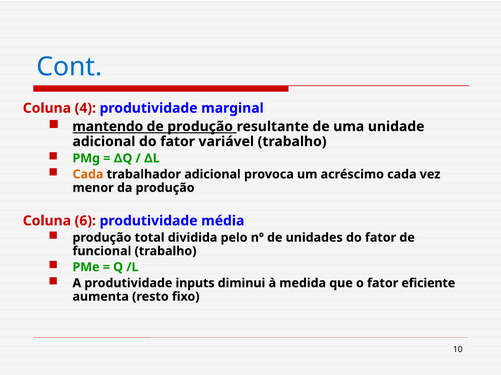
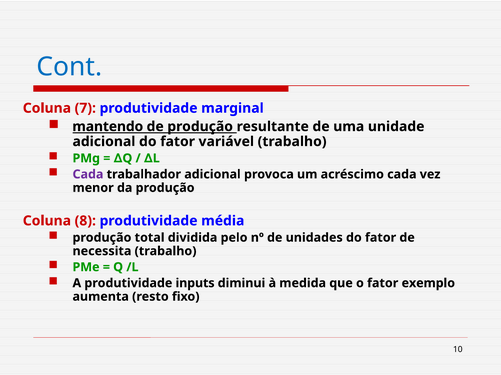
4: 4 -> 7
Cada at (88, 175) colour: orange -> purple
6: 6 -> 8
funcional: funcional -> necessita
eficiente: eficiente -> exemplo
